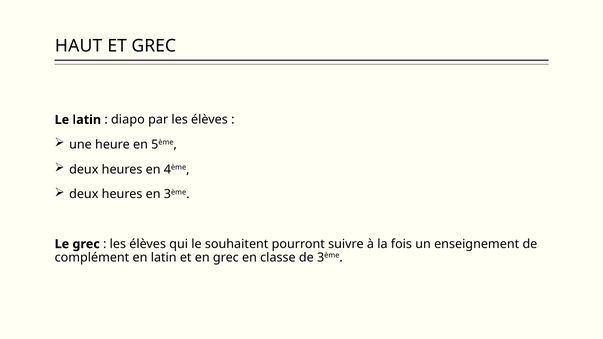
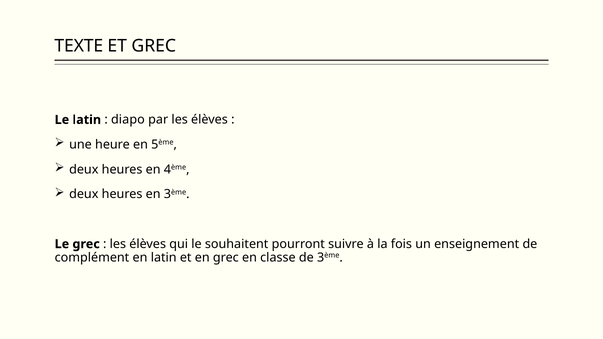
HAUT: HAUT -> TEXTE
